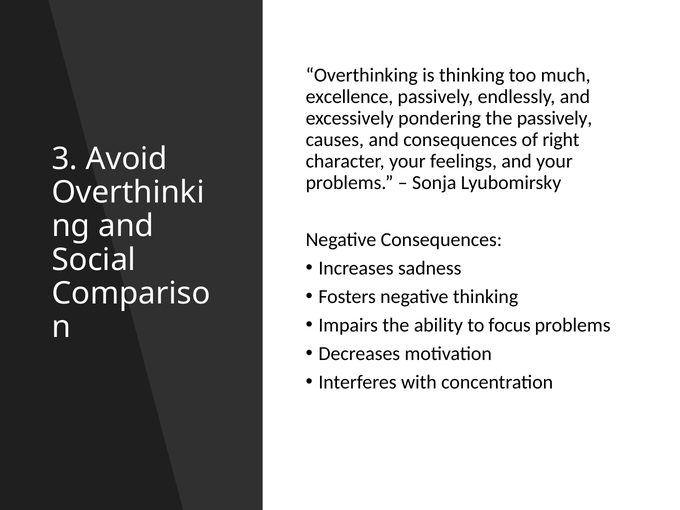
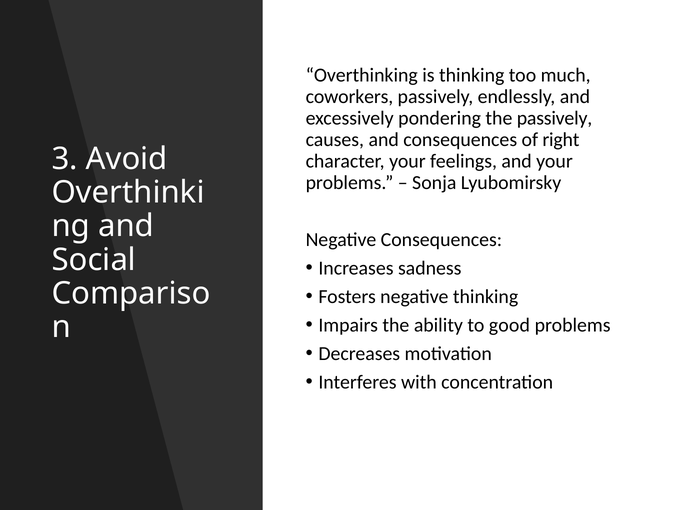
excellence: excellence -> coworkers
focus: focus -> good
